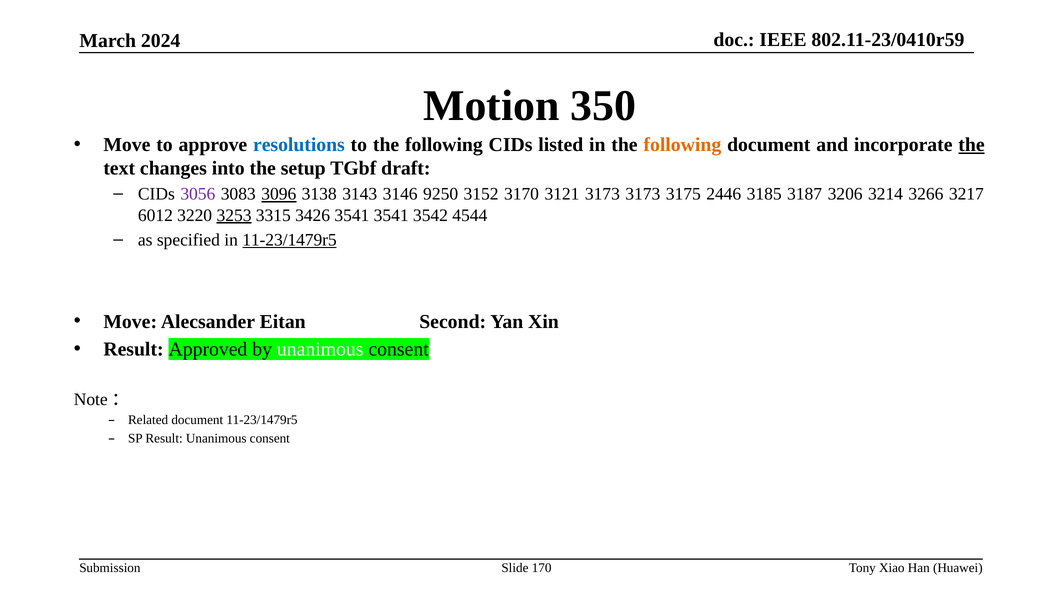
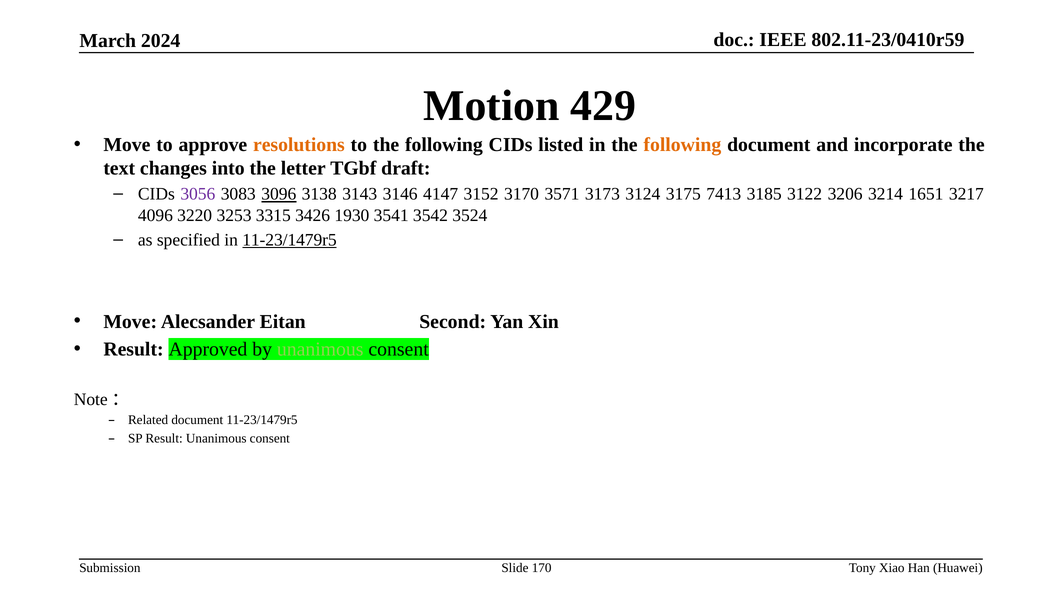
350: 350 -> 429
resolutions colour: blue -> orange
the at (971, 145) underline: present -> none
setup: setup -> letter
9250: 9250 -> 4147
3121: 3121 -> 3571
3173 3173: 3173 -> 3124
2446: 2446 -> 7413
3187: 3187 -> 3122
3266: 3266 -> 1651
6012: 6012 -> 4096
3253 underline: present -> none
3426 3541: 3541 -> 1930
4544: 4544 -> 3524
unanimous at (320, 349) colour: white -> light green
